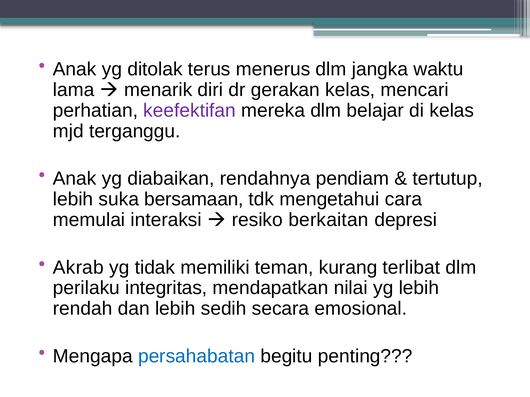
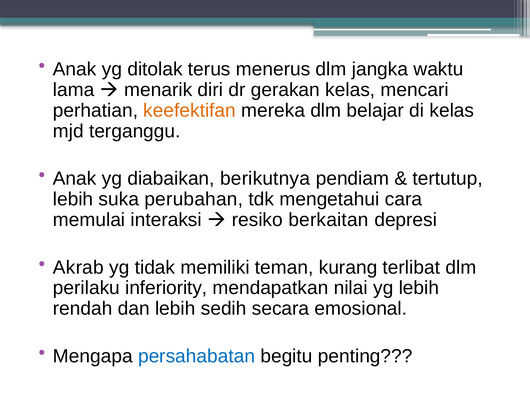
keefektifan colour: purple -> orange
rendahnya: rendahnya -> berikutnya
bersamaan: bersamaan -> perubahan
integritas: integritas -> inferiority
